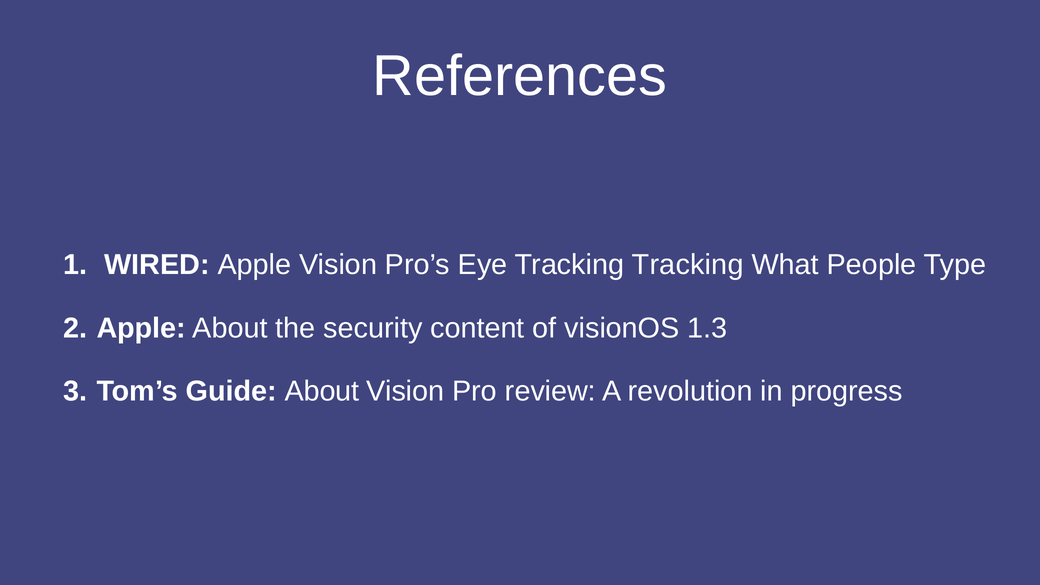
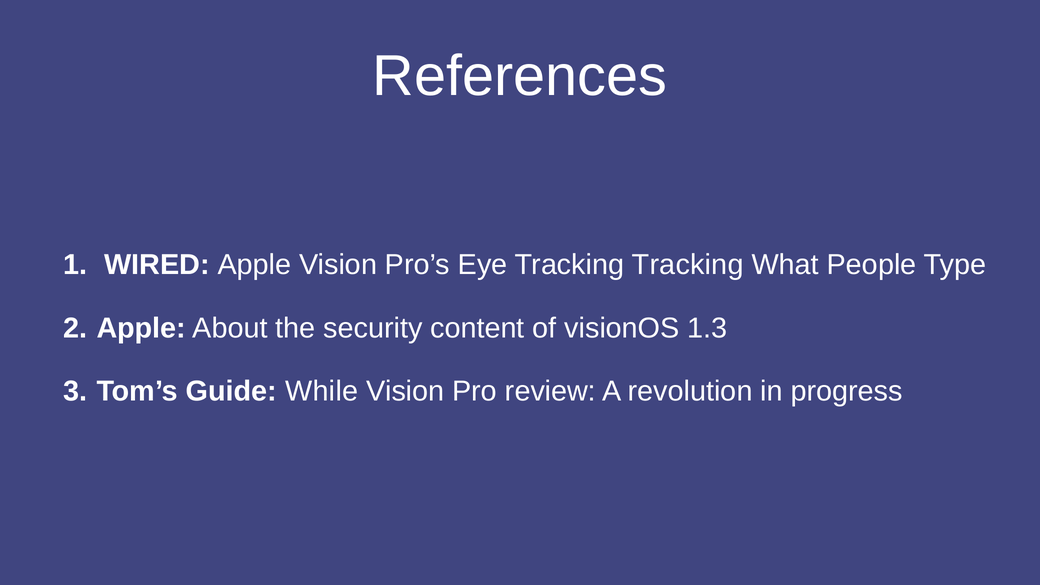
Guide About: About -> While
